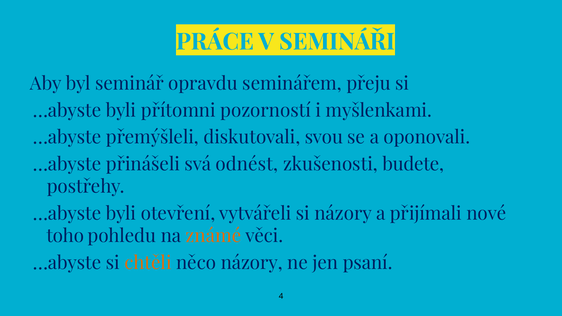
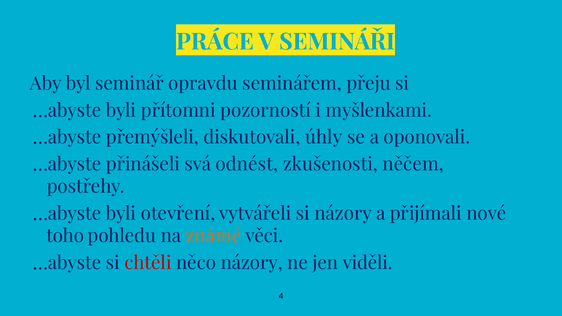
svou: svou -> úhly
budete: budete -> něčem
chtěli colour: orange -> red
psaní: psaní -> viděli
